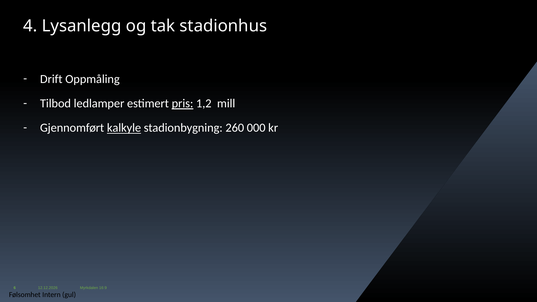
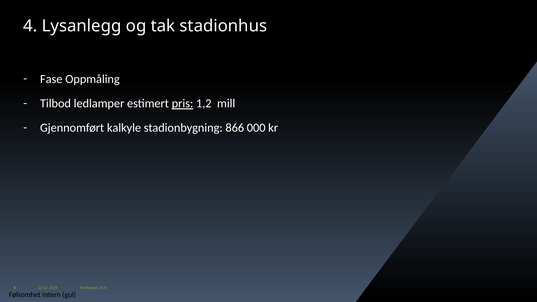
Drift: Drift -> Fase
kalkyle underline: present -> none
260: 260 -> 866
